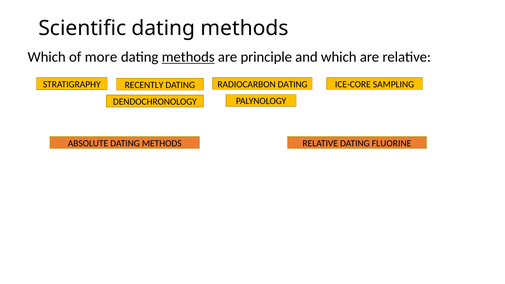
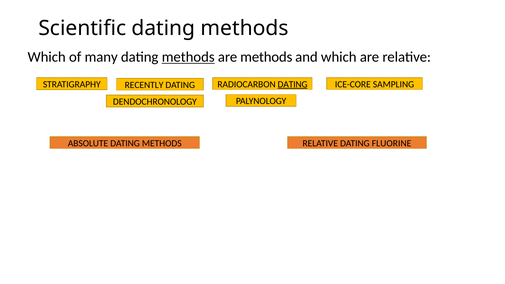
more: more -> many
are principle: principle -> methods
DATING at (293, 84) underline: none -> present
